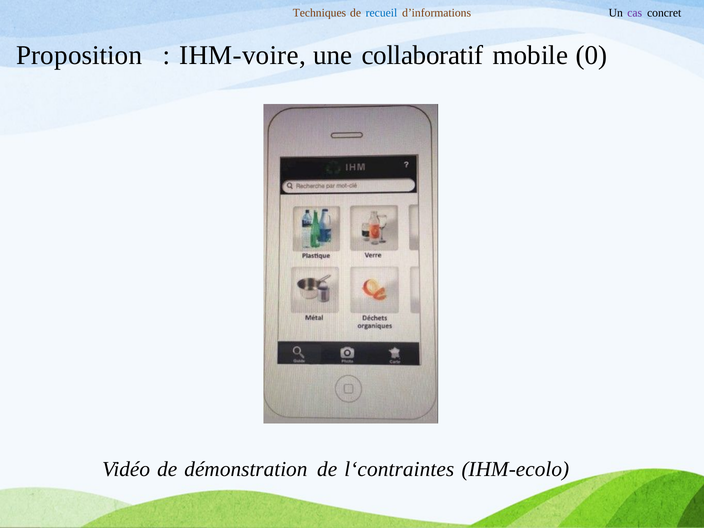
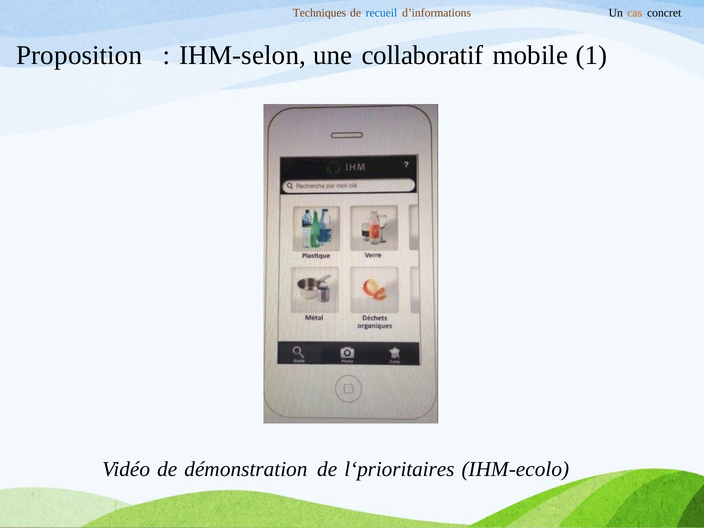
cas colour: purple -> orange
IHM-voire: IHM-voire -> IHM-selon
0: 0 -> 1
l‘contraintes: l‘contraintes -> l‘prioritaires
